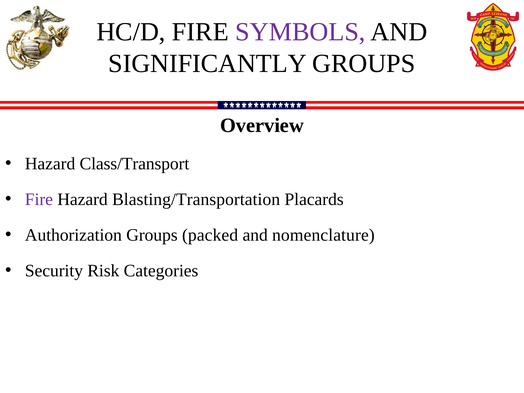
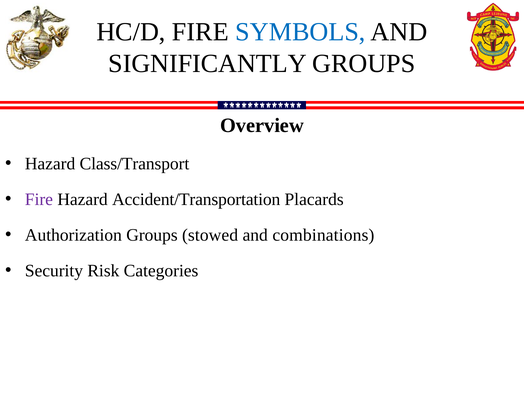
SYMBOLS colour: purple -> blue
Blasting/Transportation: Blasting/Transportation -> Accident/Transportation
packed: packed -> stowed
nomenclature: nomenclature -> combinations
